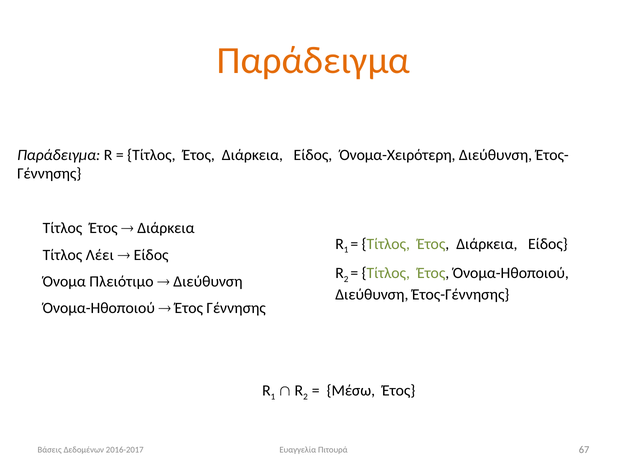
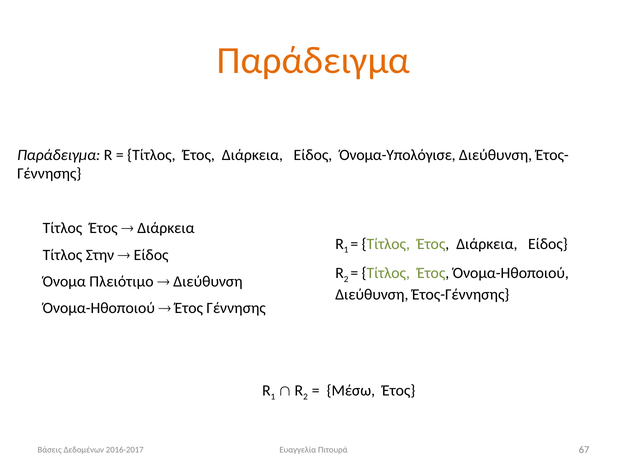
Όνομα-Χειρότερη: Όνομα-Χειρότερη -> Όνομα-Υπολόγισε
Λέει: Λέει -> Στην
